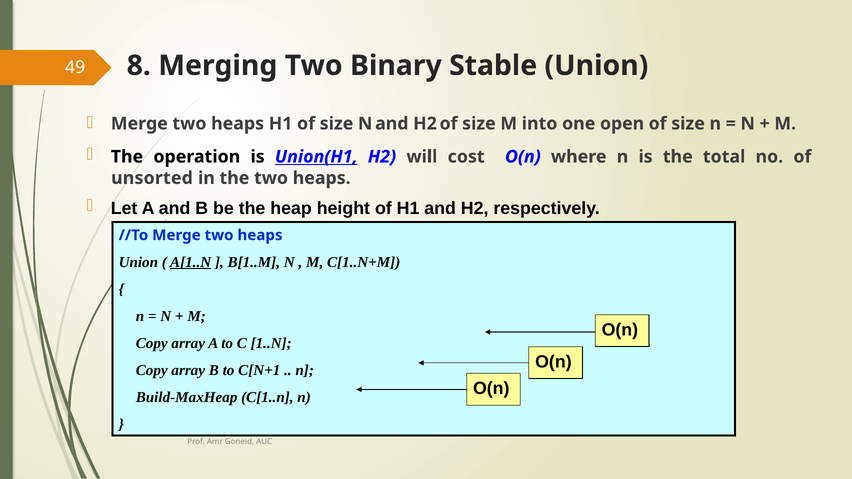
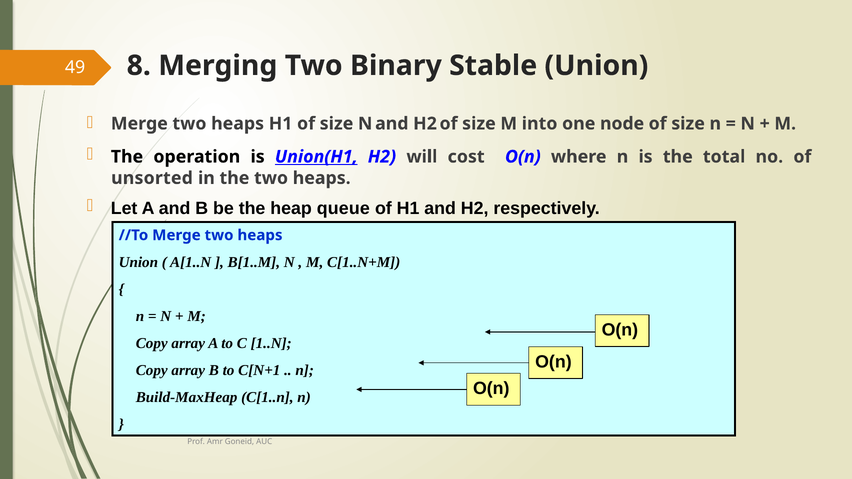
open: open -> node
height: height -> queue
A[1..N underline: present -> none
